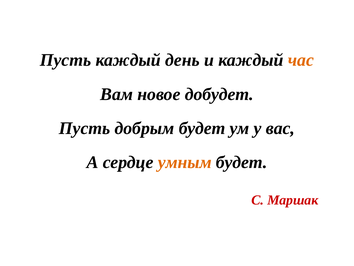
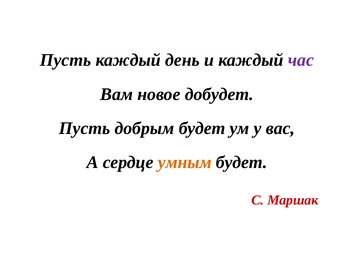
час colour: orange -> purple
